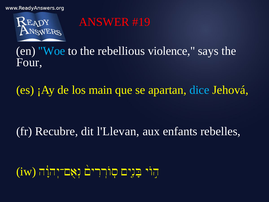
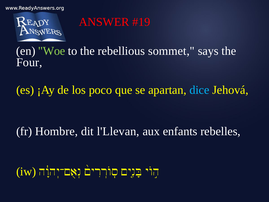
Woe colour: light blue -> light green
violence: violence -> sommet
main: main -> poco
Recubre: Recubre -> Hombre
